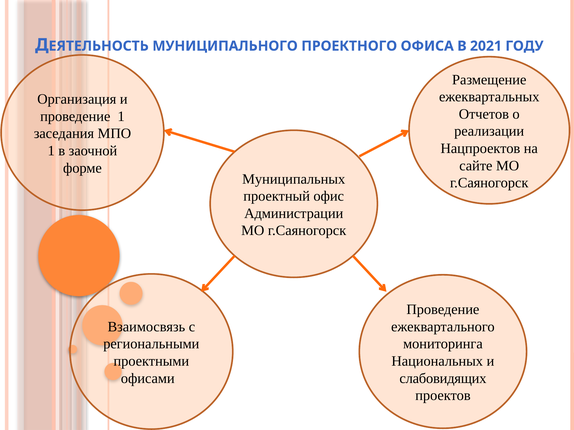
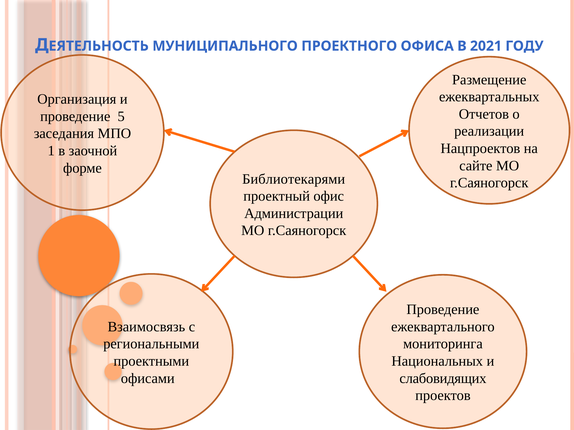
проведение 1: 1 -> 5
Муниципальных: Муниципальных -> Библиотекарями
